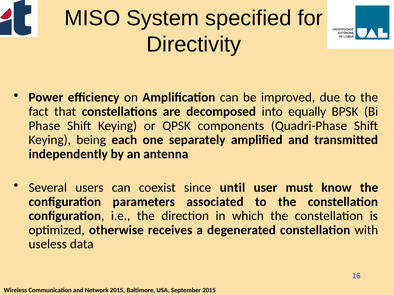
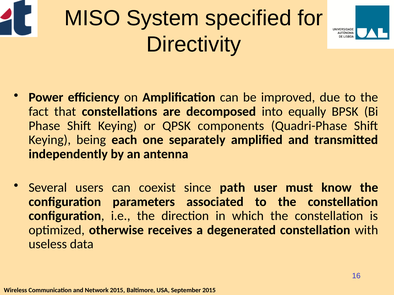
until: until -> path
